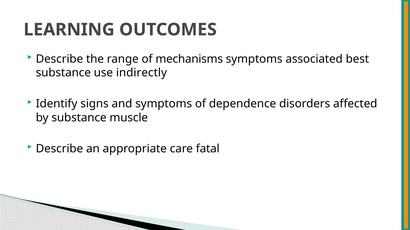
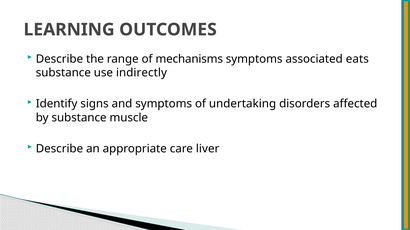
best: best -> eats
dependence: dependence -> undertaking
fatal: fatal -> liver
